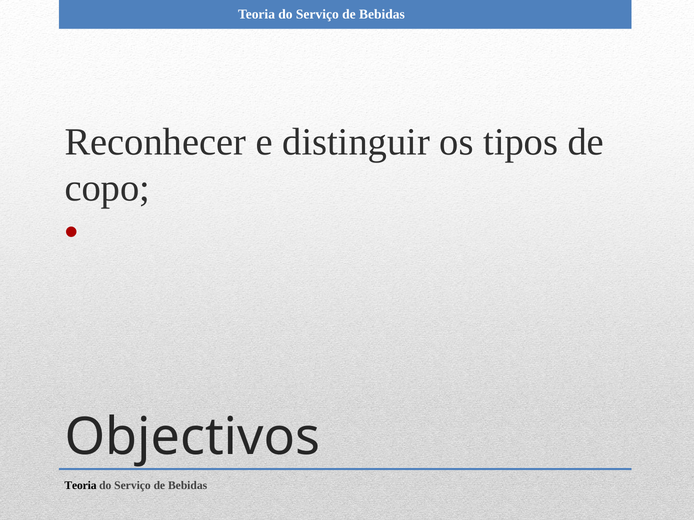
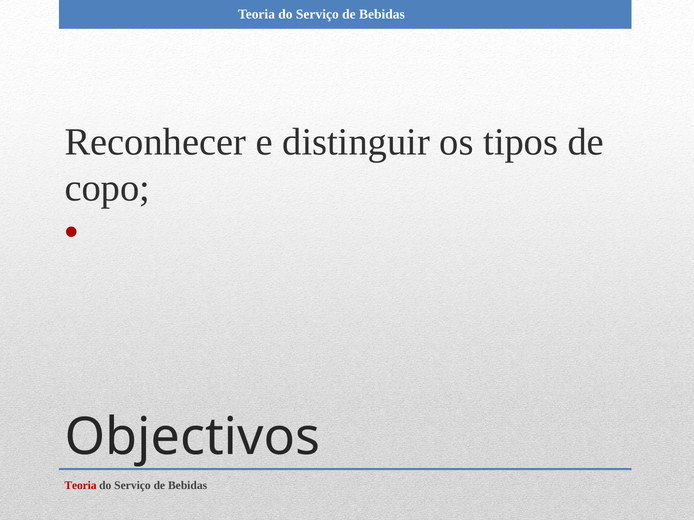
Teoria at (81, 486) colour: black -> red
